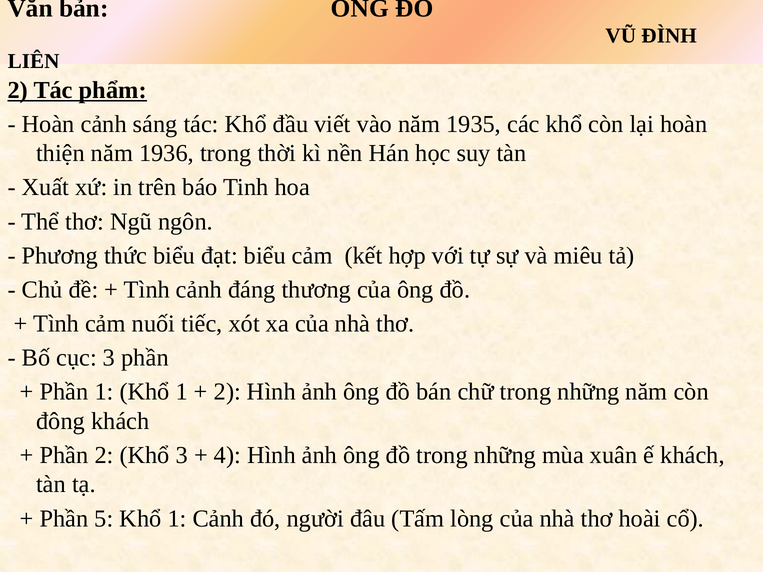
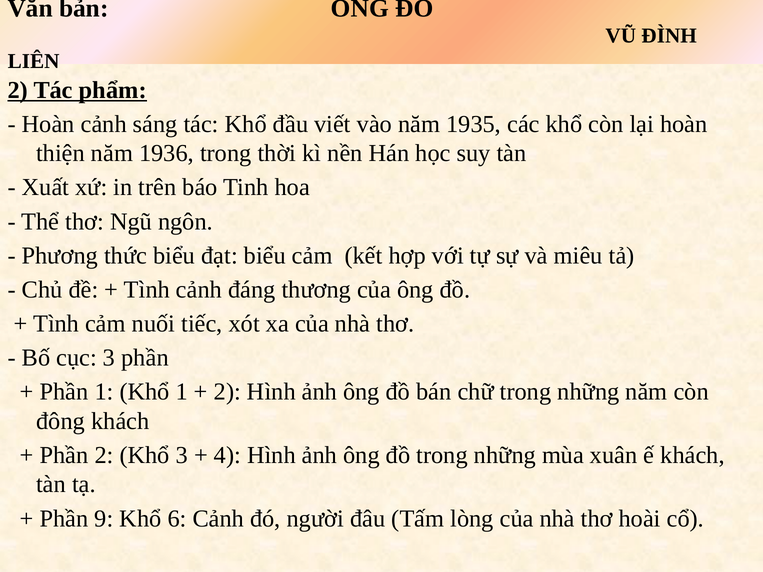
5: 5 -> 9
1 at (177, 519): 1 -> 6
